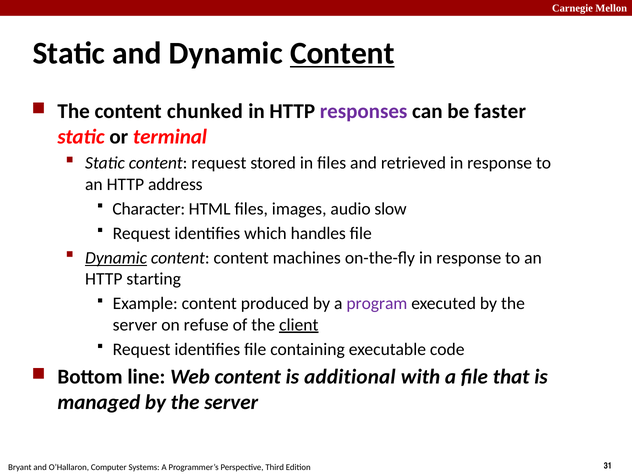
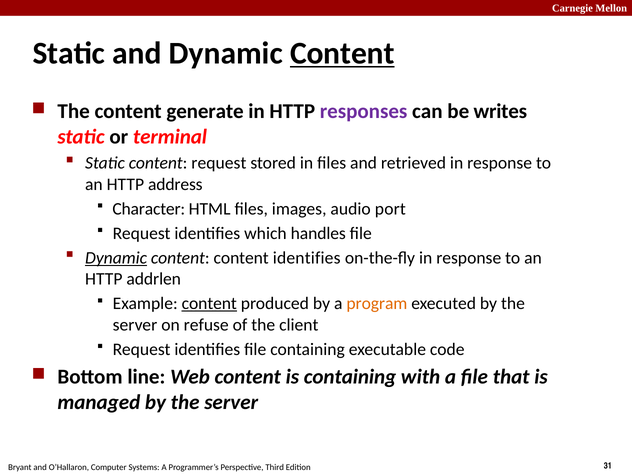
chunked: chunked -> generate
faster: faster -> writes
slow: slow -> port
content machines: machines -> identifies
starting: starting -> addrlen
content at (209, 304) underline: none -> present
program colour: purple -> orange
client underline: present -> none
is additional: additional -> containing
